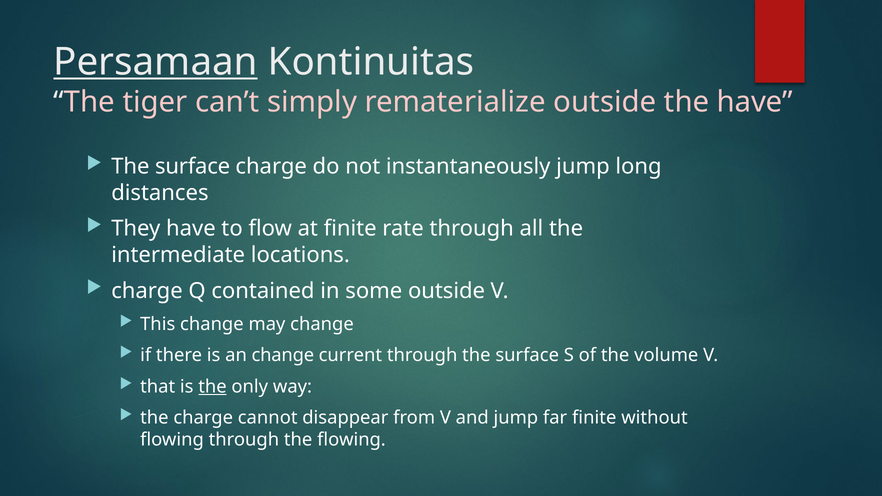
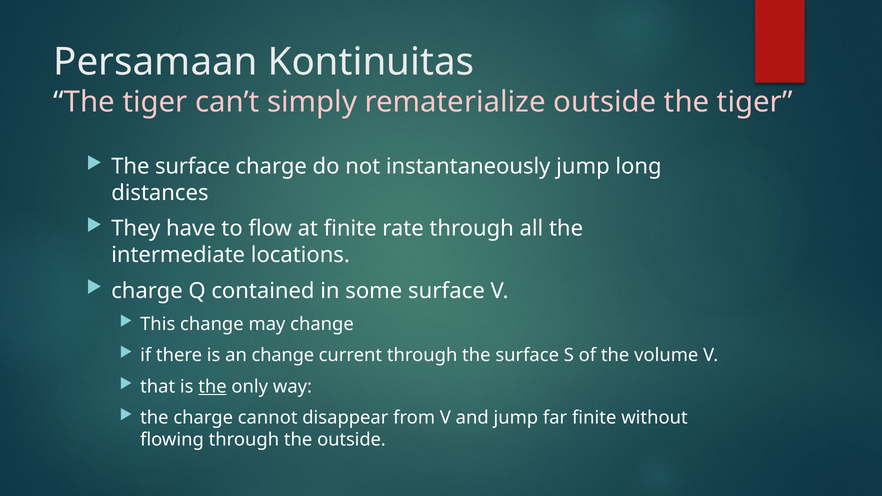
Persamaan underline: present -> none
outside the have: have -> tiger
some outside: outside -> surface
the flowing: flowing -> outside
